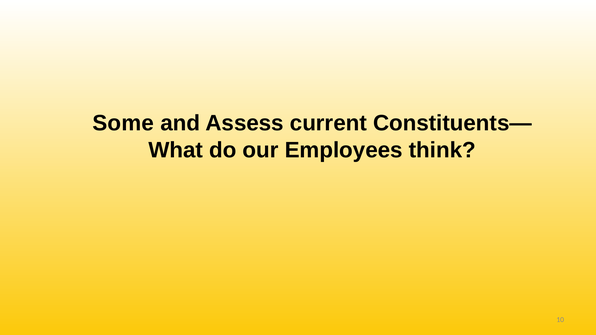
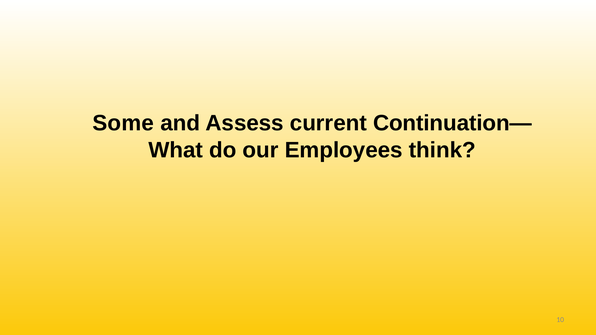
Constituents—: Constituents— -> Continuation—
